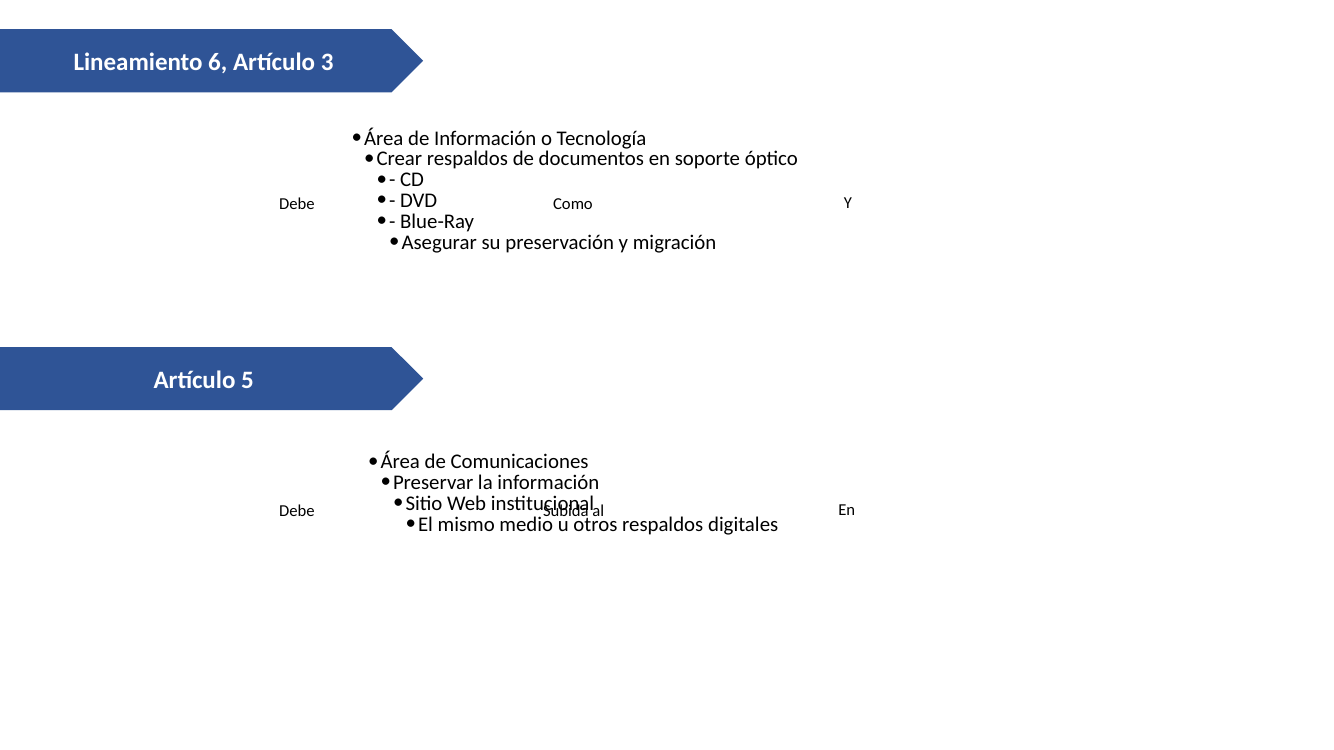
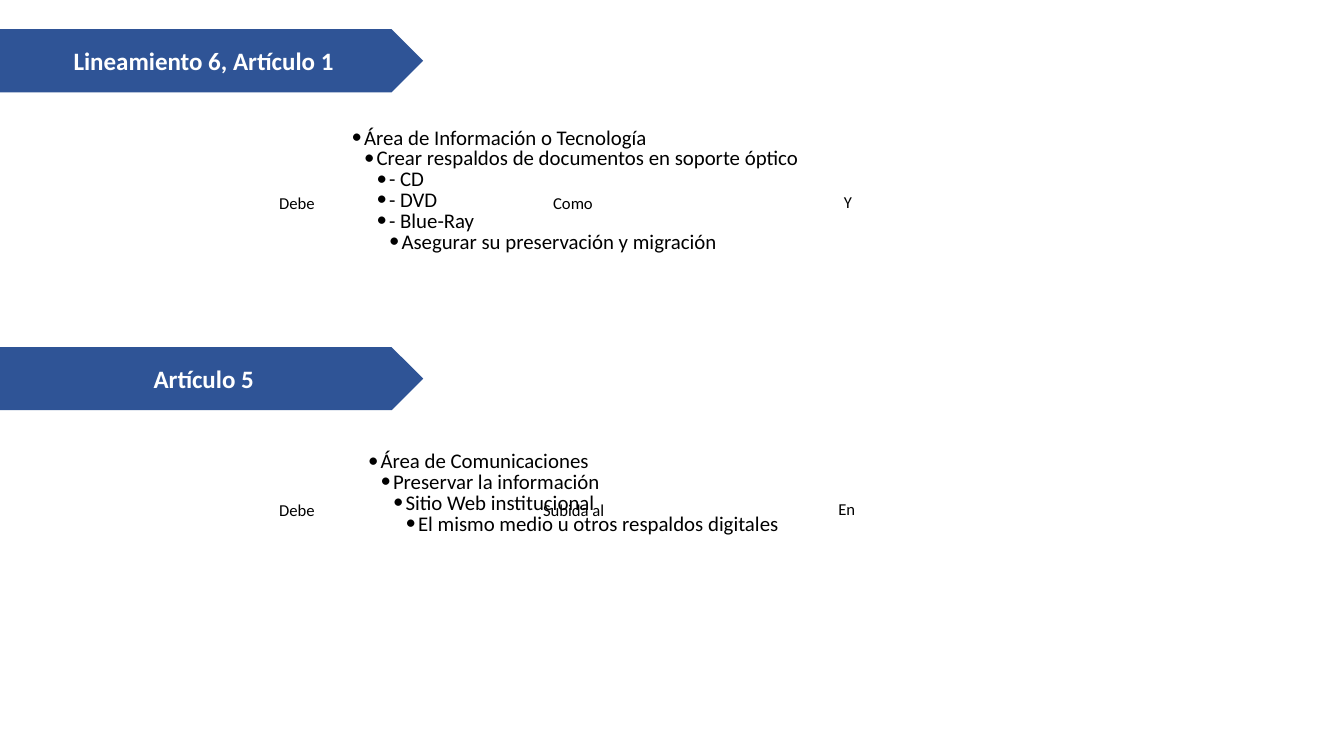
3: 3 -> 1
